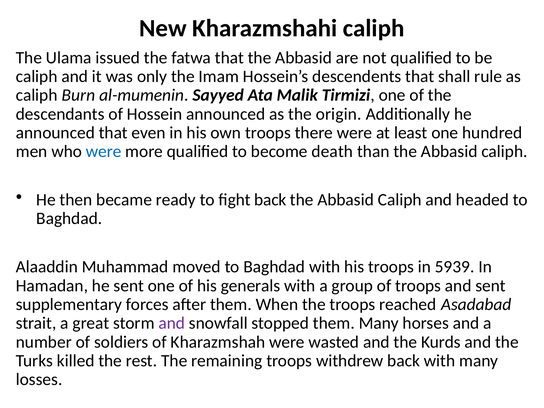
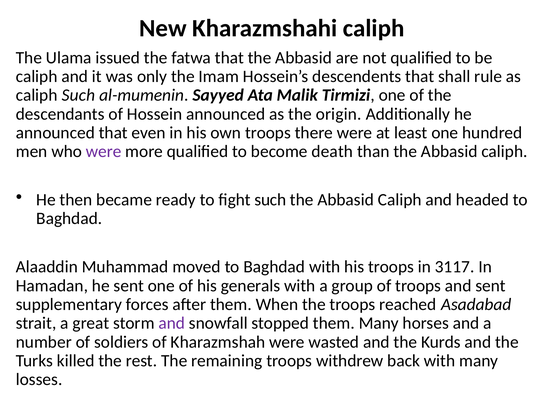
caliph Burn: Burn -> Such
were at (104, 152) colour: blue -> purple
fight back: back -> such
5939: 5939 -> 3117
